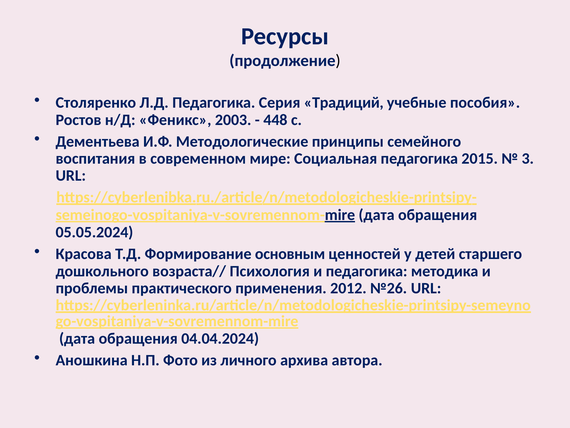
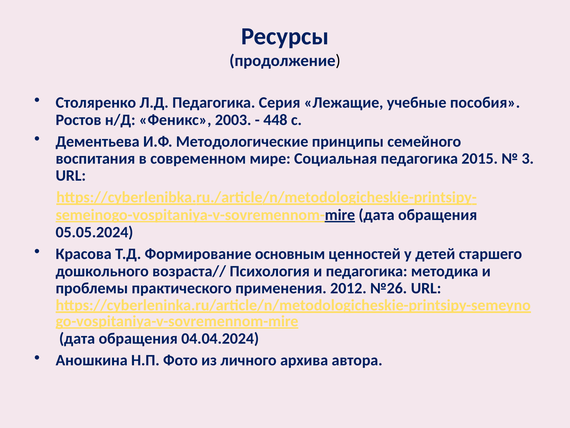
Традиций: Традиций -> Лежащие
